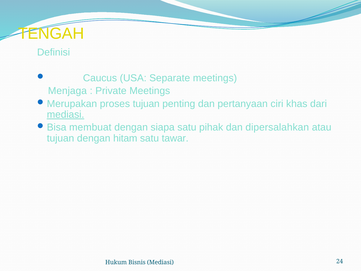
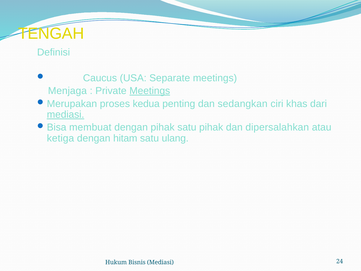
Meetings at (150, 91) underline: none -> present
proses tujuan: tujuan -> kedua
pertanyaan: pertanyaan -> sedangkan
dengan siapa: siapa -> pihak
tujuan at (61, 138): tujuan -> ketiga
tawar: tawar -> ulang
